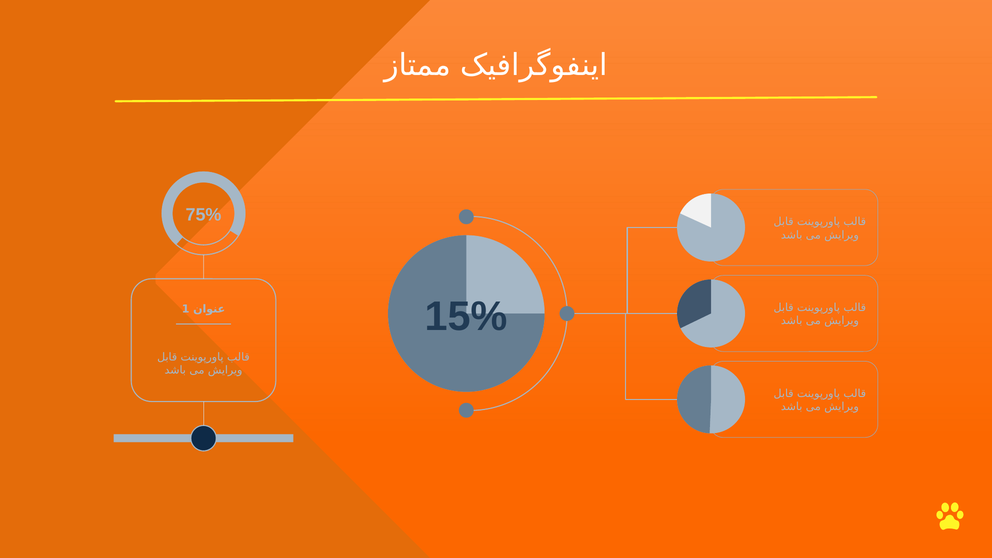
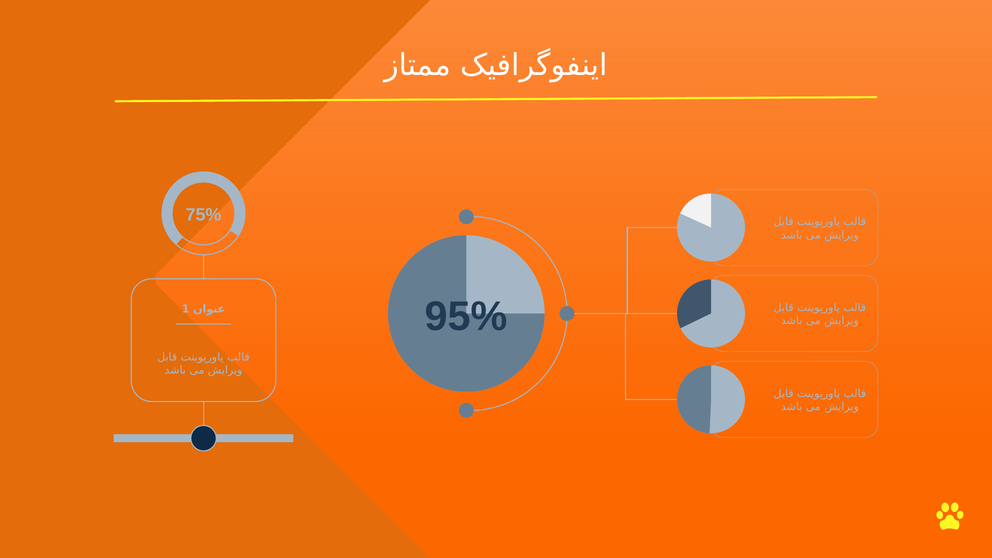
15%: 15% -> 95%
